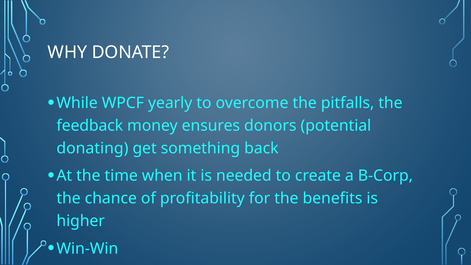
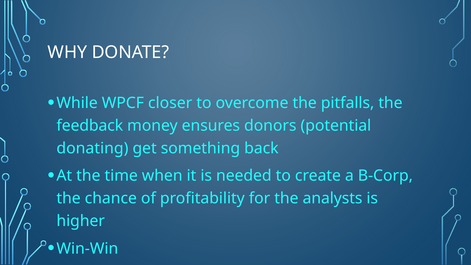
yearly: yearly -> closer
benefits: benefits -> analysts
